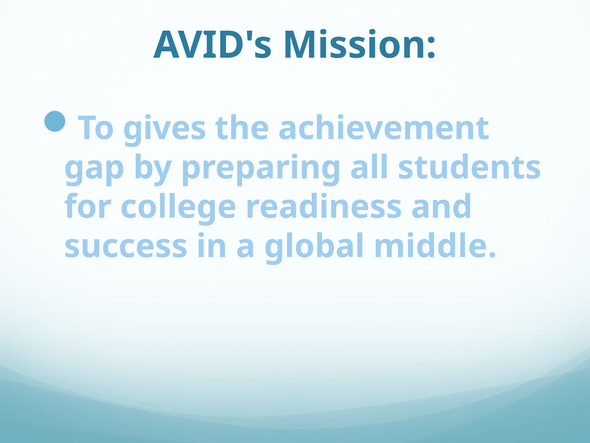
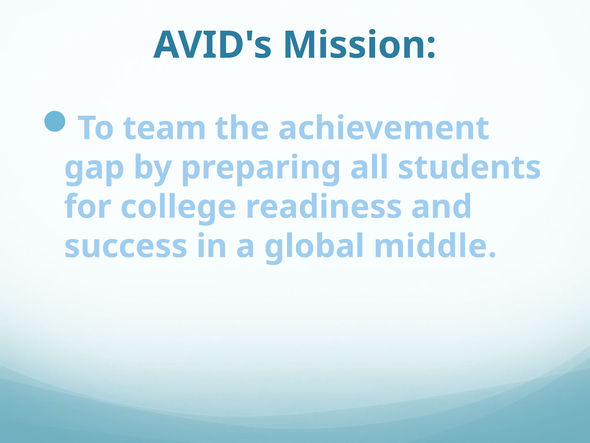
gives: gives -> team
